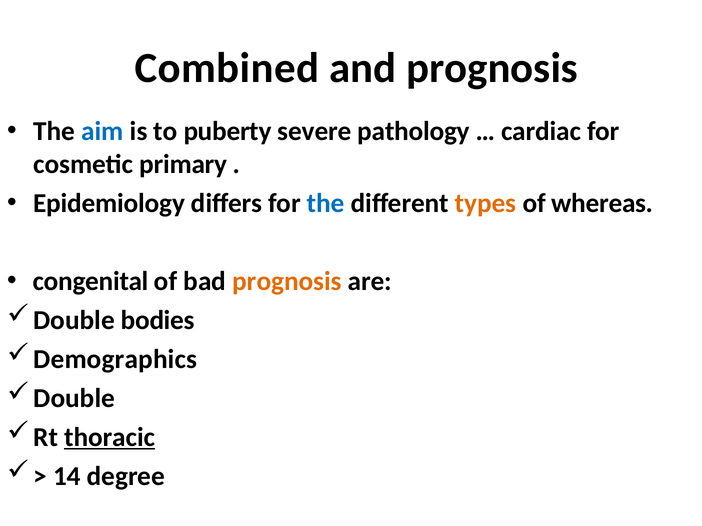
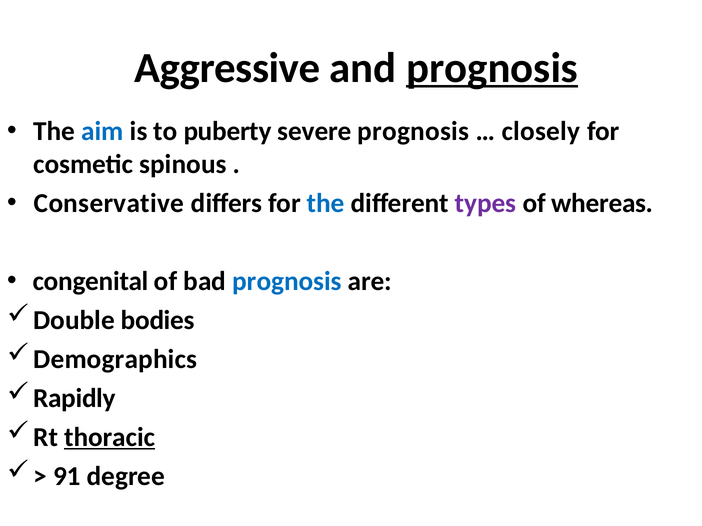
Combined: Combined -> Aggressive
prognosis at (492, 68) underline: none -> present
severe pathology: pathology -> prognosis
cardiac: cardiac -> closely
primary: primary -> spinous
Epidemiology: Epidemiology -> Conservative
types colour: orange -> purple
prognosis at (287, 281) colour: orange -> blue
Double at (74, 398): Double -> Rapidly
14: 14 -> 91
